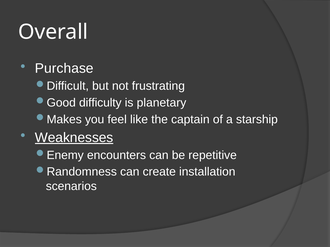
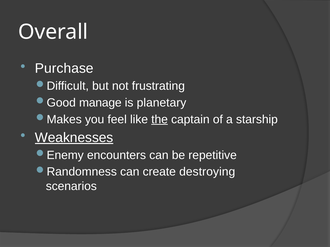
difficulty: difficulty -> manage
the underline: none -> present
installation: installation -> destroying
